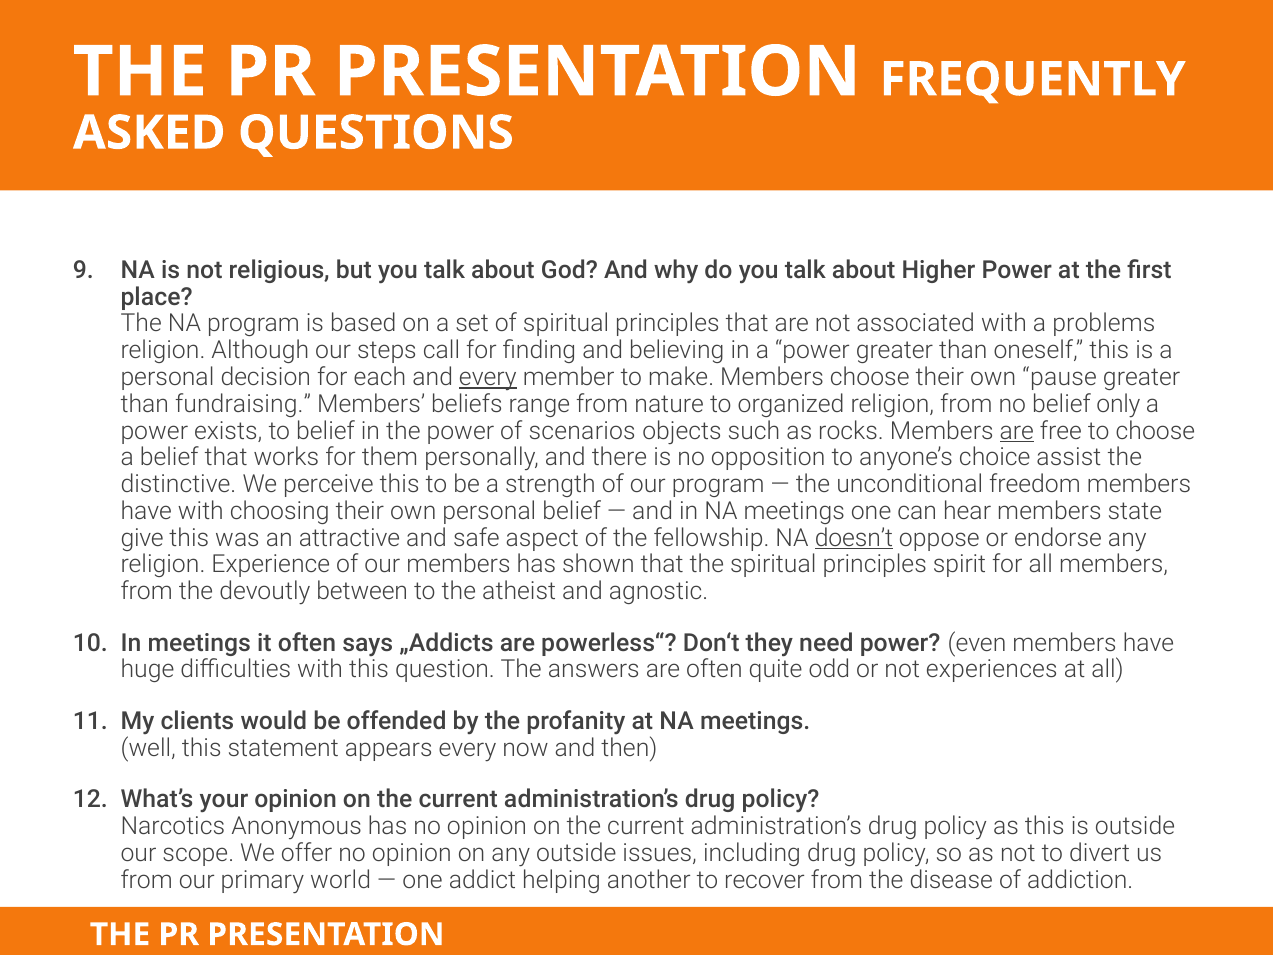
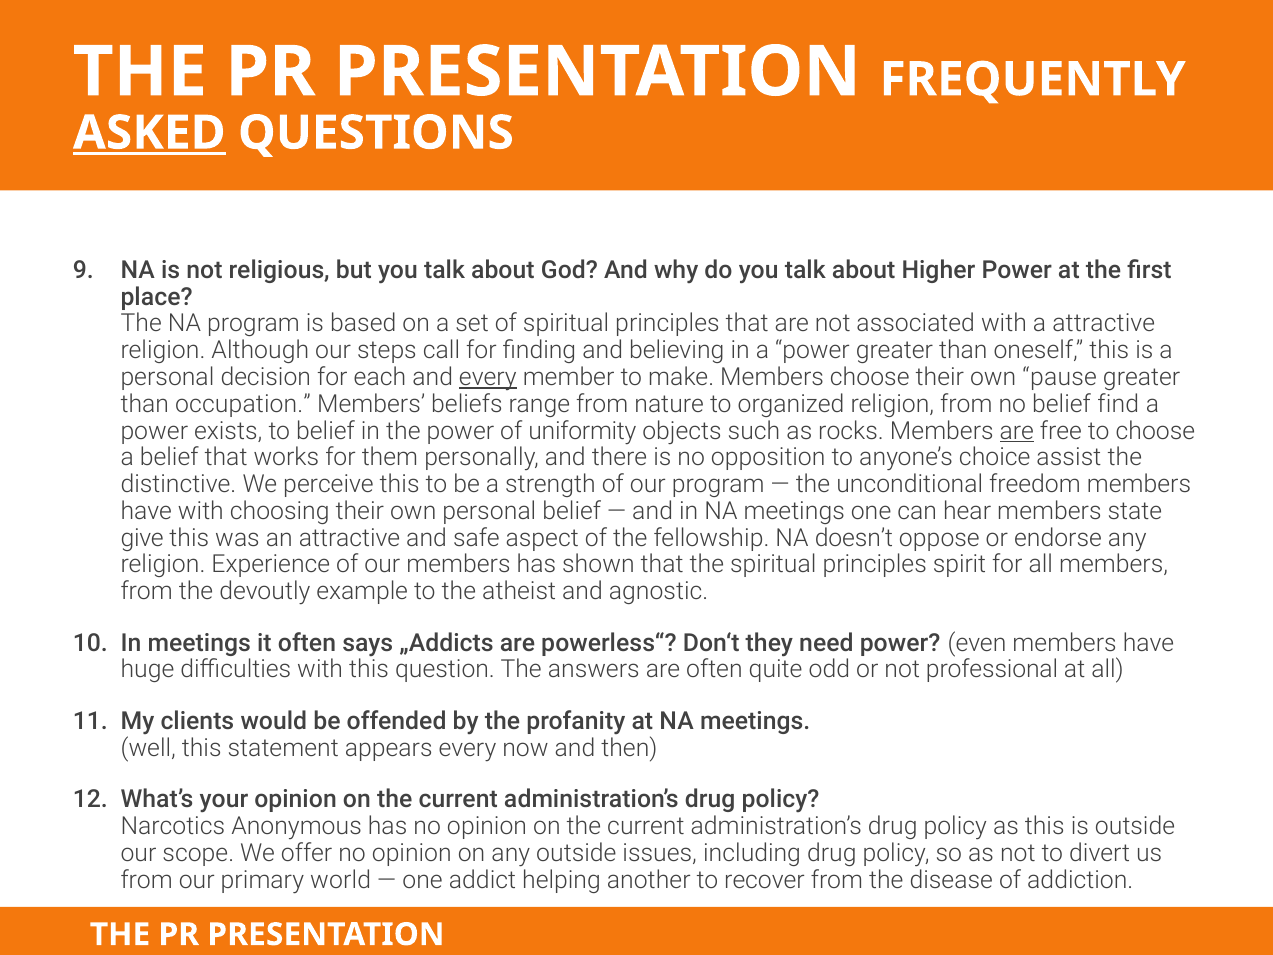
ASKED underline: none -> present
a problems: problems -> attractive
fundraising: fundraising -> occupation
only: only -> find
scenarios: scenarios -> uniformity
doesn’t underline: present -> none
between: between -> example
experiences: experiences -> professional
